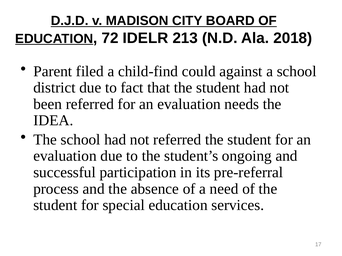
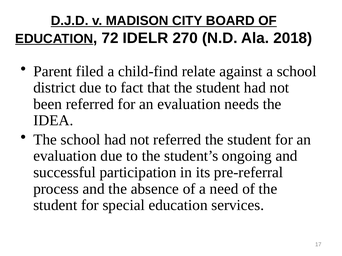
213: 213 -> 270
could: could -> relate
